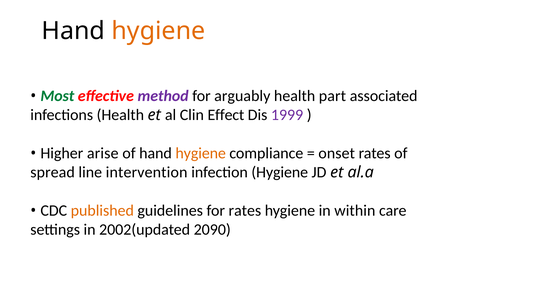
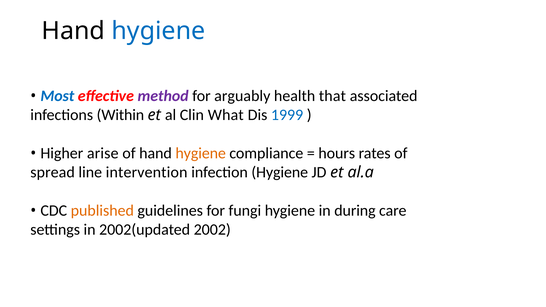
hygiene at (158, 31) colour: orange -> blue
Most colour: green -> blue
part: part -> that
infections Health: Health -> Within
Effect: Effect -> What
1999 colour: purple -> blue
onset: onset -> hours
for rates: rates -> fungi
within: within -> during
2090: 2090 -> 2002
